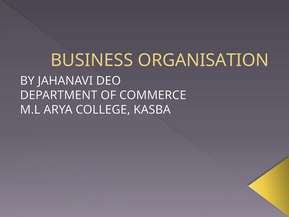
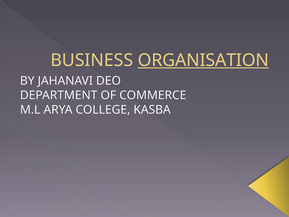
ORGANISATION underline: none -> present
